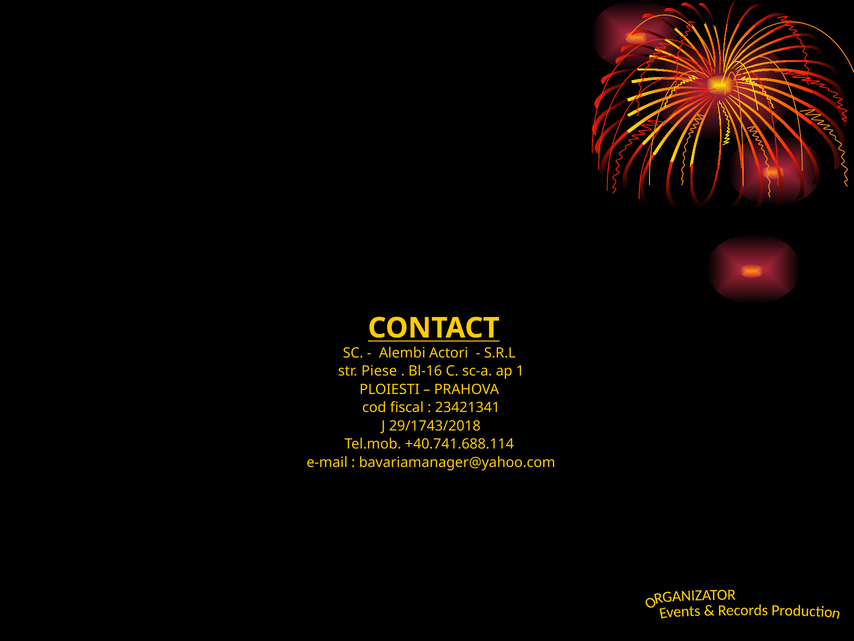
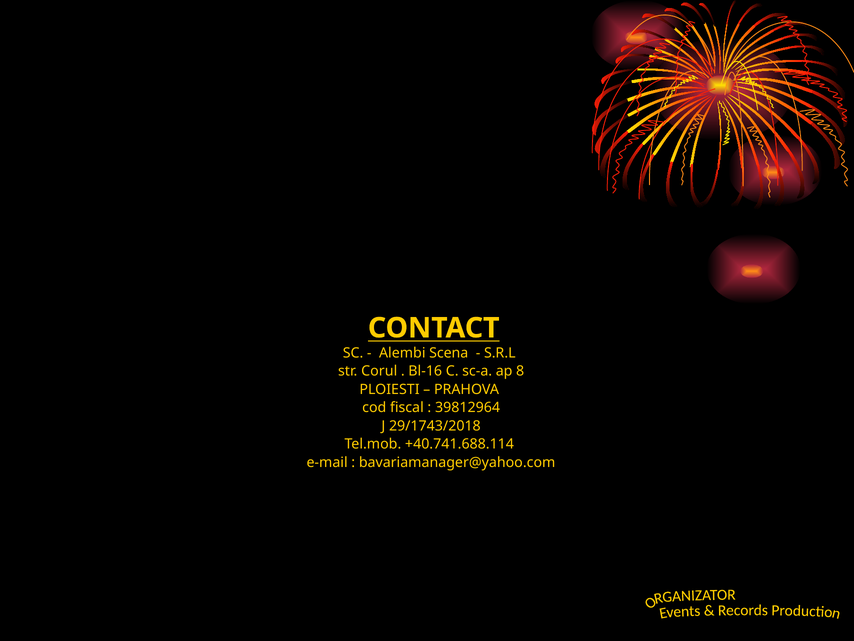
Actori: Actori -> Scena
Piese: Piese -> Corul
1: 1 -> 8
23421341: 23421341 -> 39812964
